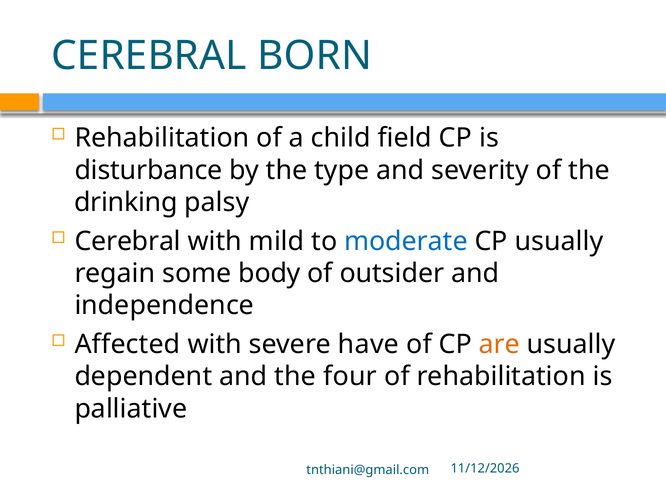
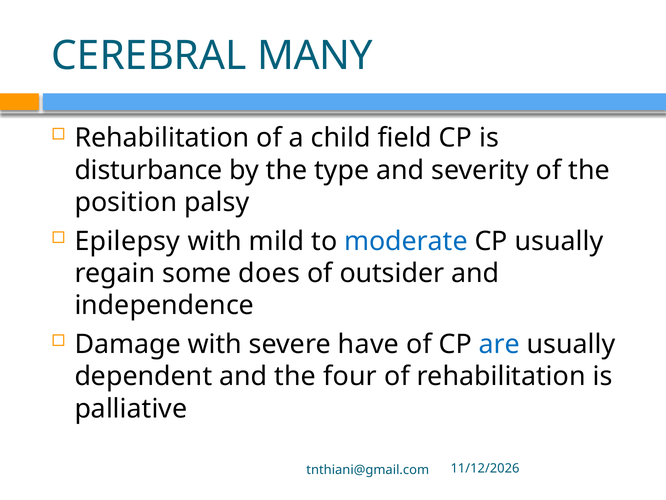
BORN: BORN -> MANY
drinking: drinking -> position
Cerebral at (128, 241): Cerebral -> Epilepsy
body: body -> does
Affected: Affected -> Damage
are colour: orange -> blue
